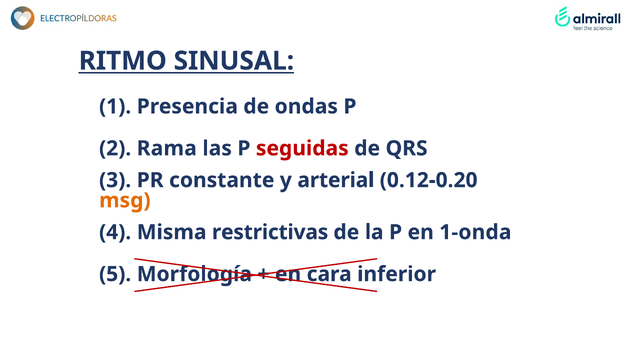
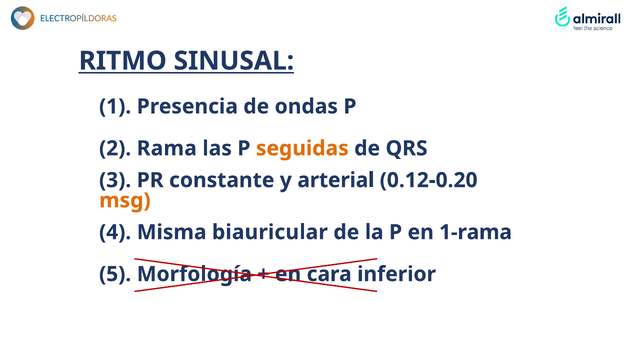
seguidas colour: red -> orange
restrictivas: restrictivas -> biauricular
1-onda: 1-onda -> 1-rama
